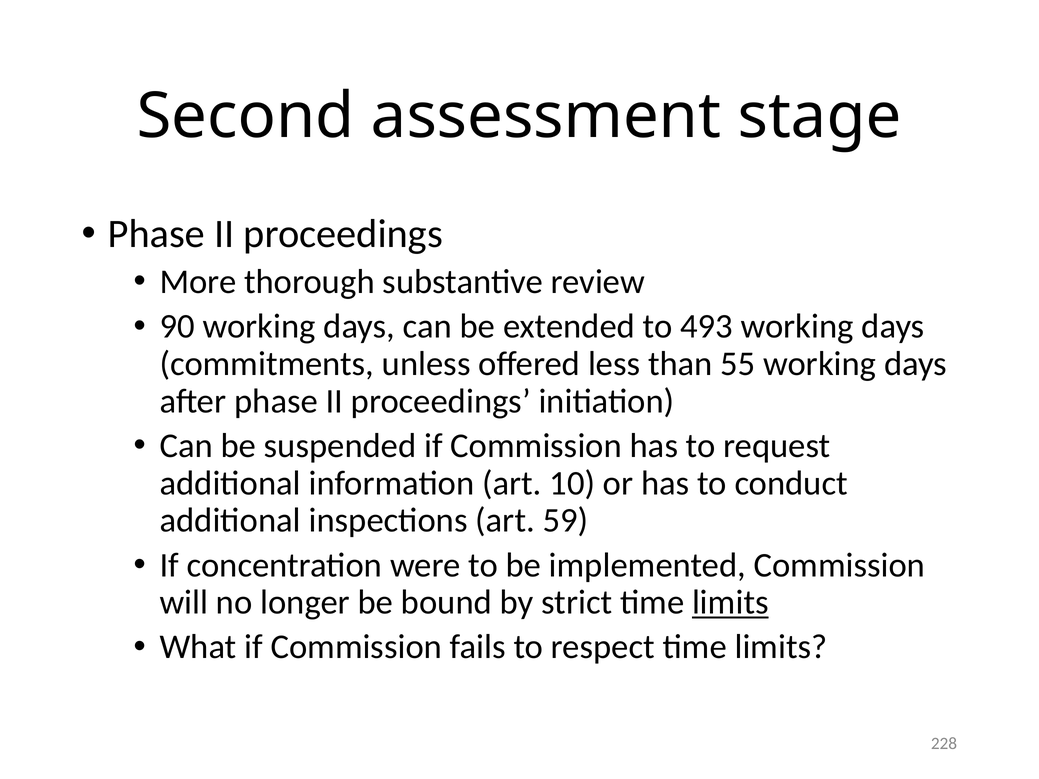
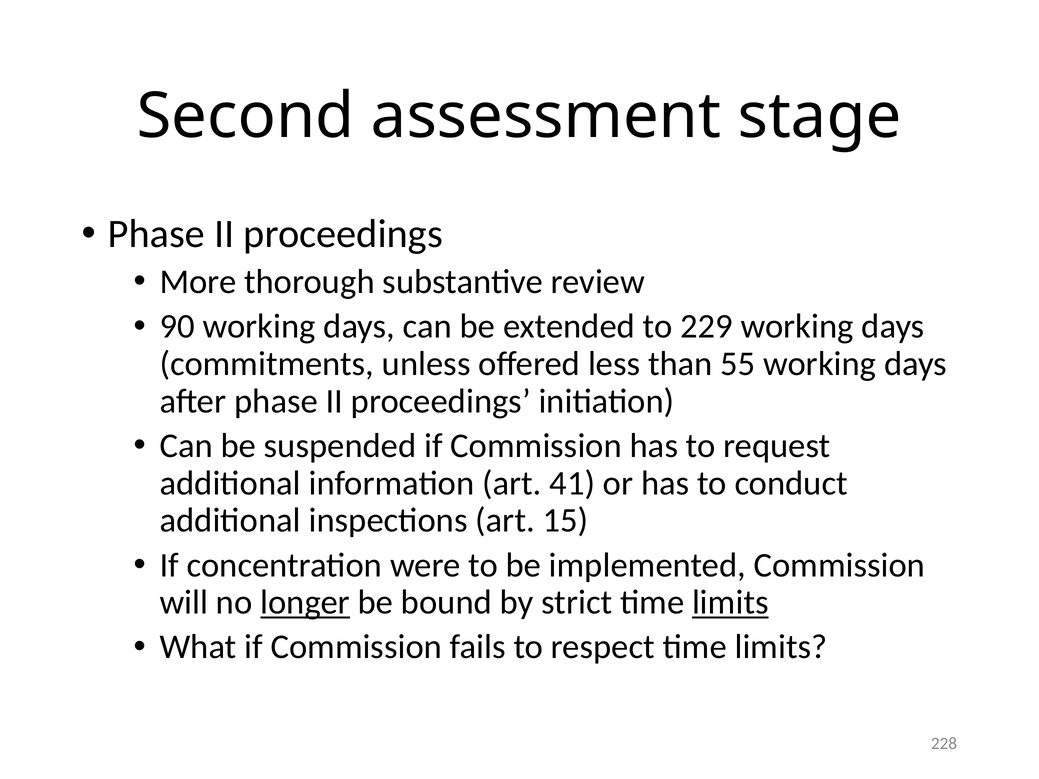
493: 493 -> 229
10: 10 -> 41
59: 59 -> 15
longer underline: none -> present
